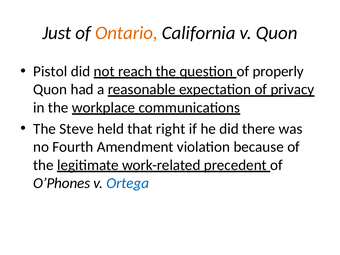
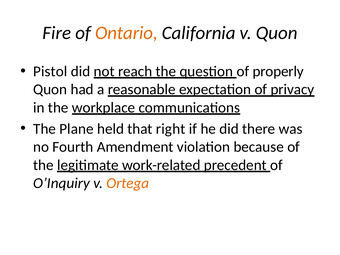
Just: Just -> Fire
Steve: Steve -> Plane
O’Phones: O’Phones -> O’Inquiry
Ortega colour: blue -> orange
